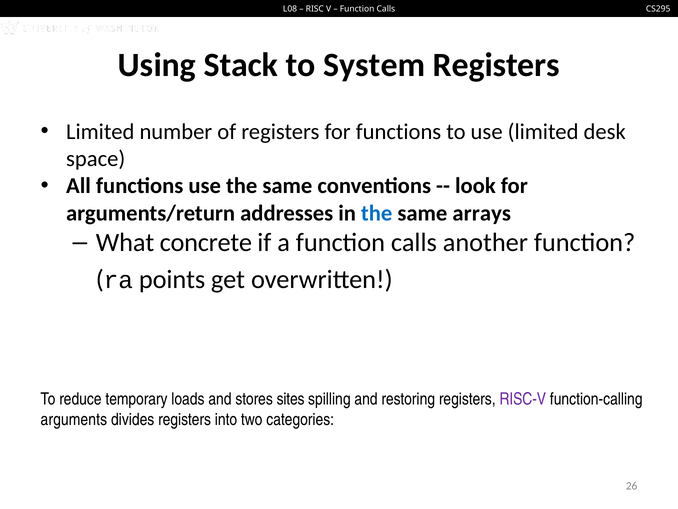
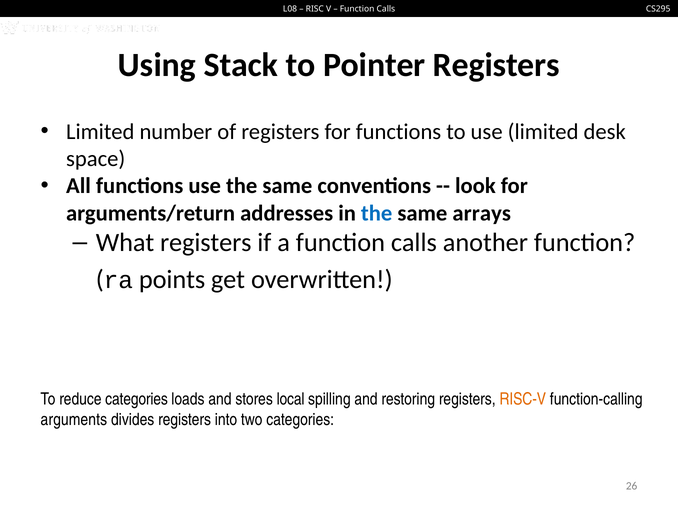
System: System -> Pointer
What concrete: concrete -> registers
reduce temporary: temporary -> categories
sites: sites -> local
RISC-V colour: purple -> orange
